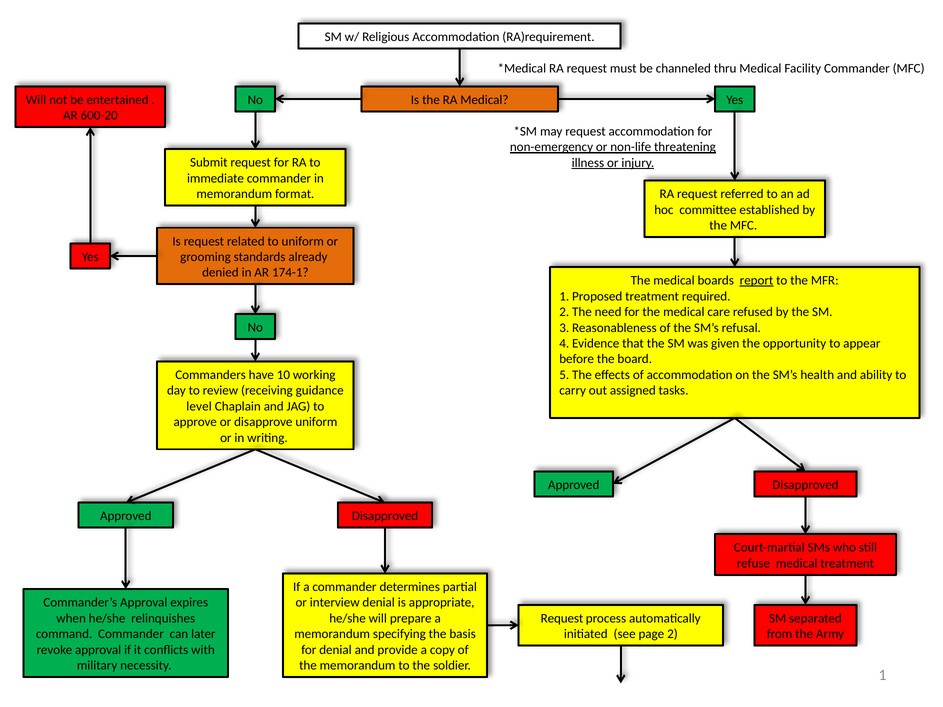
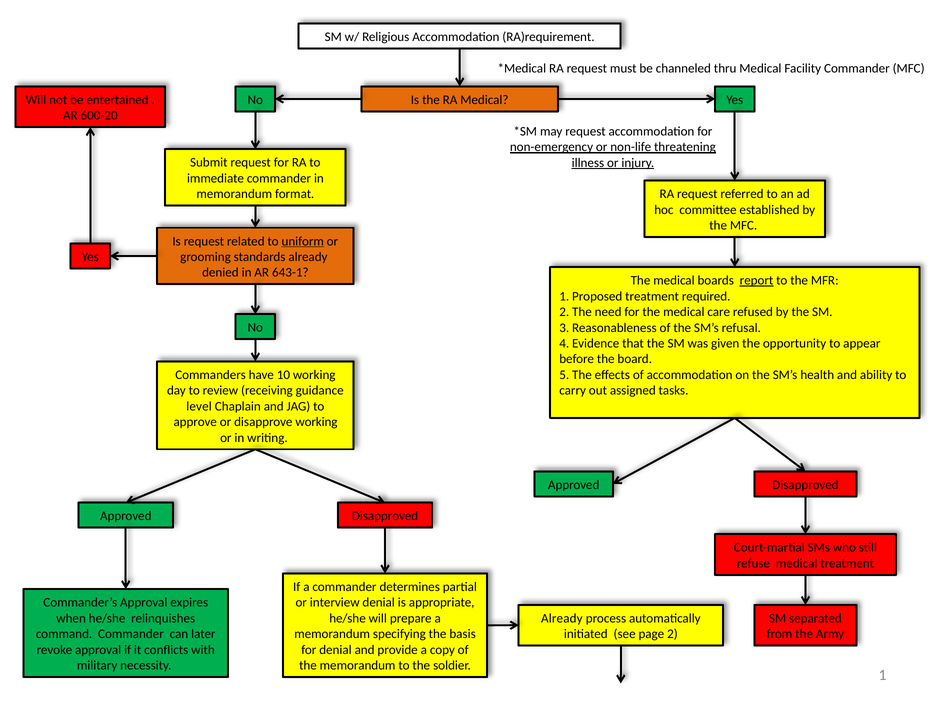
uniform at (303, 241) underline: none -> present
174-1: 174-1 -> 643-1
disapprove uniform: uniform -> working
Request at (562, 618): Request -> Already
